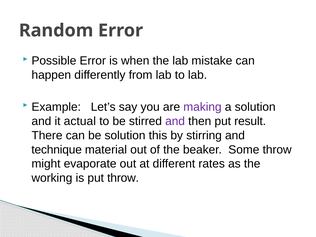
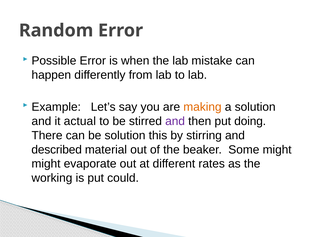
making colour: purple -> orange
result: result -> doing
technique: technique -> described
Some throw: throw -> might
put throw: throw -> could
